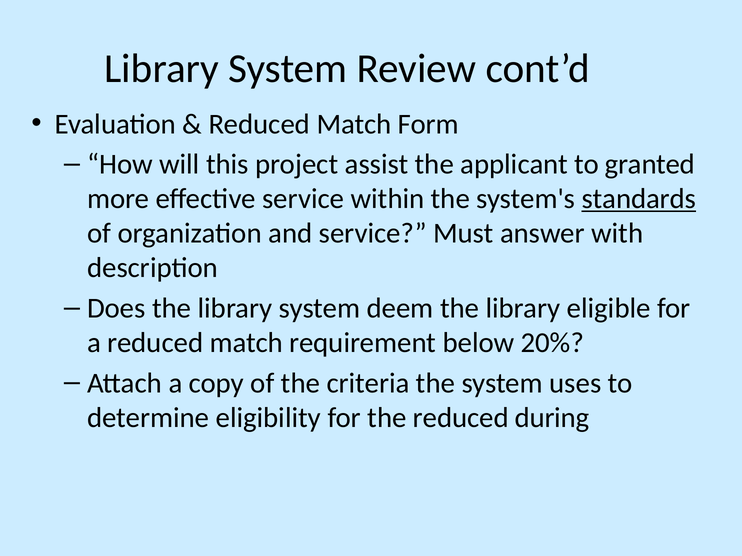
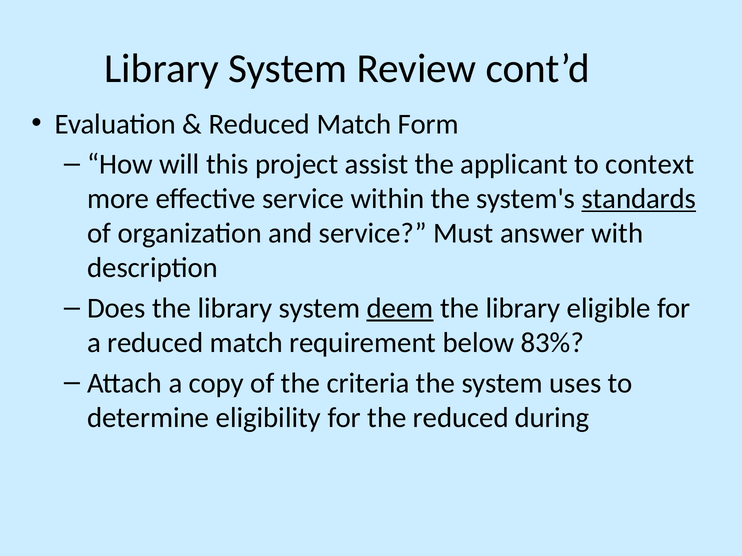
granted: granted -> context
deem underline: none -> present
20%: 20% -> 83%
